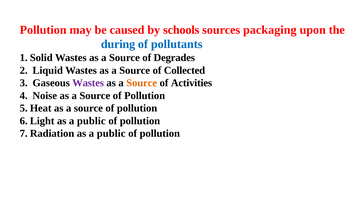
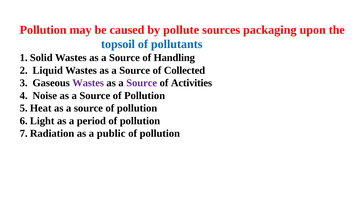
schools: schools -> pollute
during: during -> topsoil
Degrades: Degrades -> Handling
Source at (142, 83) colour: orange -> purple
public at (91, 121): public -> period
